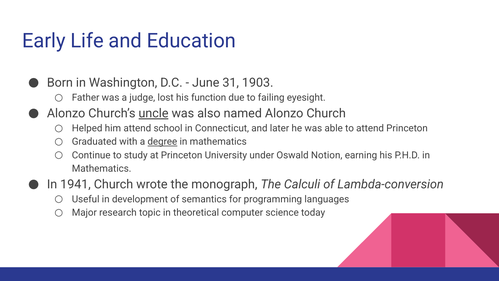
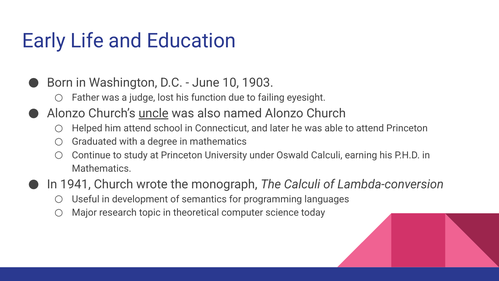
31: 31 -> 10
degree underline: present -> none
Oswald Notion: Notion -> Calculi
